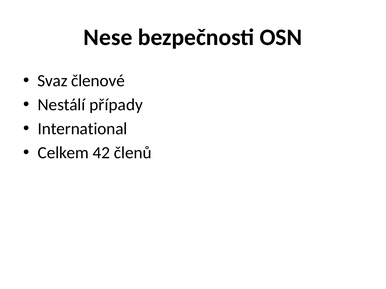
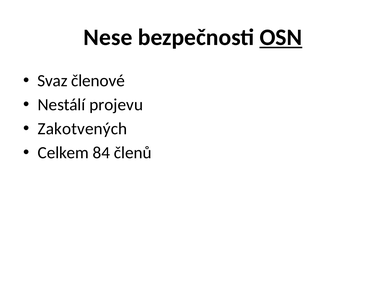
OSN underline: none -> present
případy: případy -> projevu
International: International -> Zakotvených
42: 42 -> 84
